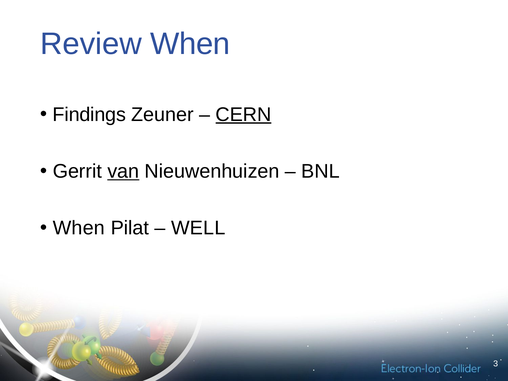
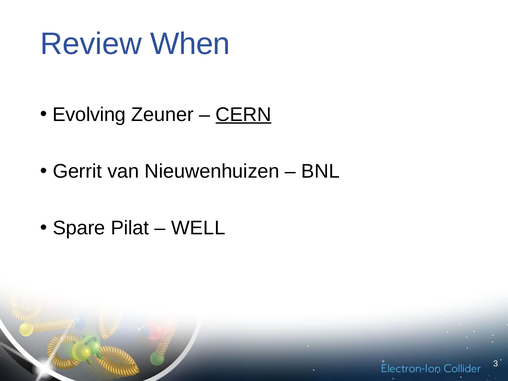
Findings: Findings -> Evolving
van underline: present -> none
When at (79, 228): When -> Spare
